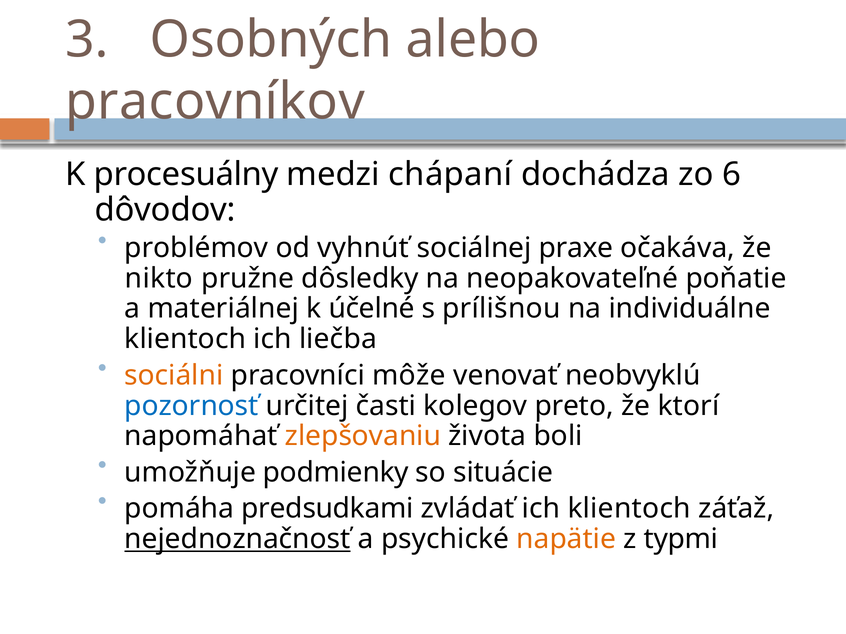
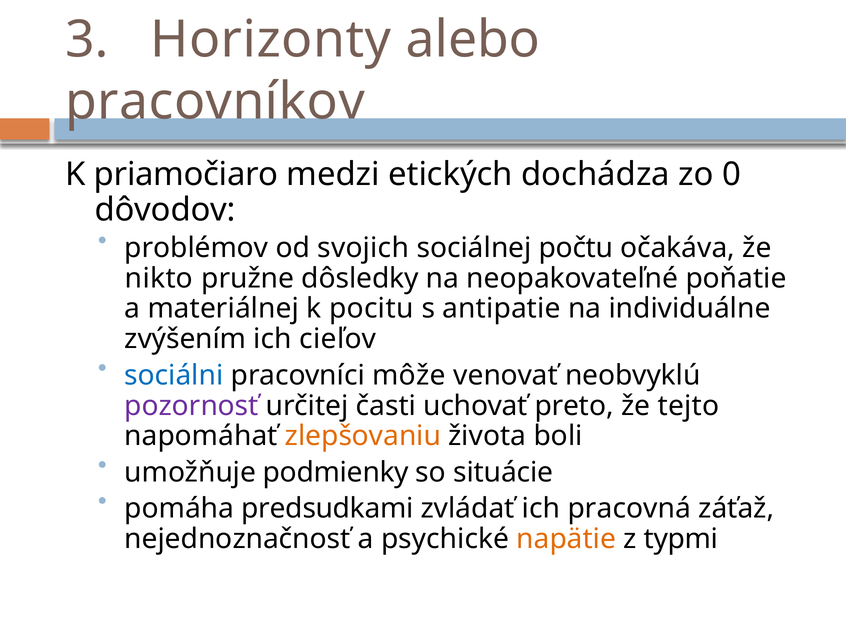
Osobných: Osobných -> Horizonty
procesuálny: procesuálny -> priamočiaro
chápaní: chápaní -> etických
6: 6 -> 0
vyhnúť: vyhnúť -> svojich
praxe: praxe -> počtu
účelné: účelné -> pocitu
prílišnou: prílišnou -> antipatie
klientoch at (185, 339): klientoch -> zvýšením
liečba: liečba -> cieľov
sociálni colour: orange -> blue
pozornosť colour: blue -> purple
kolegov: kolegov -> uchovať
ktorí: ktorí -> tejto
ich klientoch: klientoch -> pracovná
nejednoznačnosť underline: present -> none
